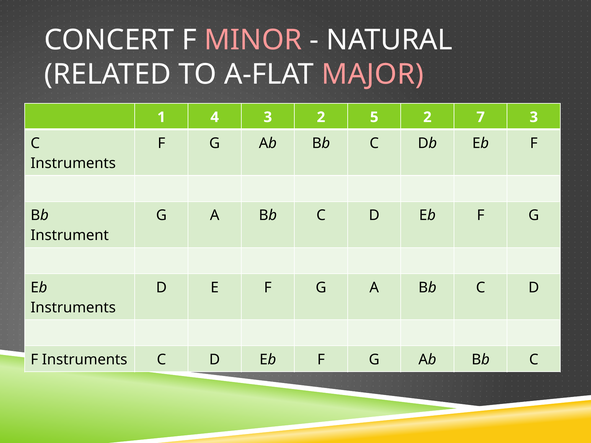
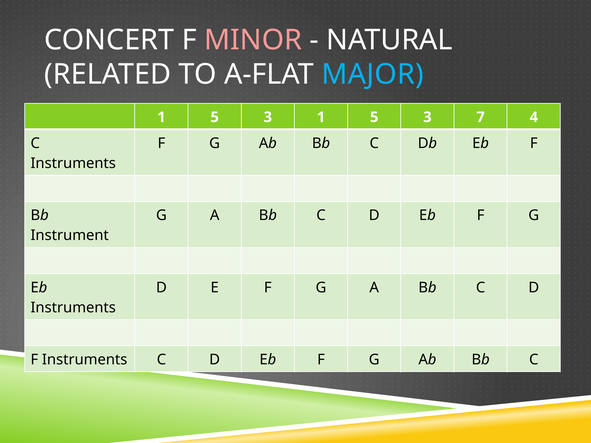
MAJOR colour: pink -> light blue
4 at (215, 117): 4 -> 5
3 2: 2 -> 1
2 at (427, 117): 2 -> 3
7 3: 3 -> 4
